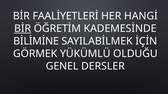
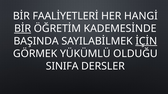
BİLİMİNE: BİLİMİNE -> BAŞINDA
İÇİN underline: none -> present
GENEL: GENEL -> SINIFA
